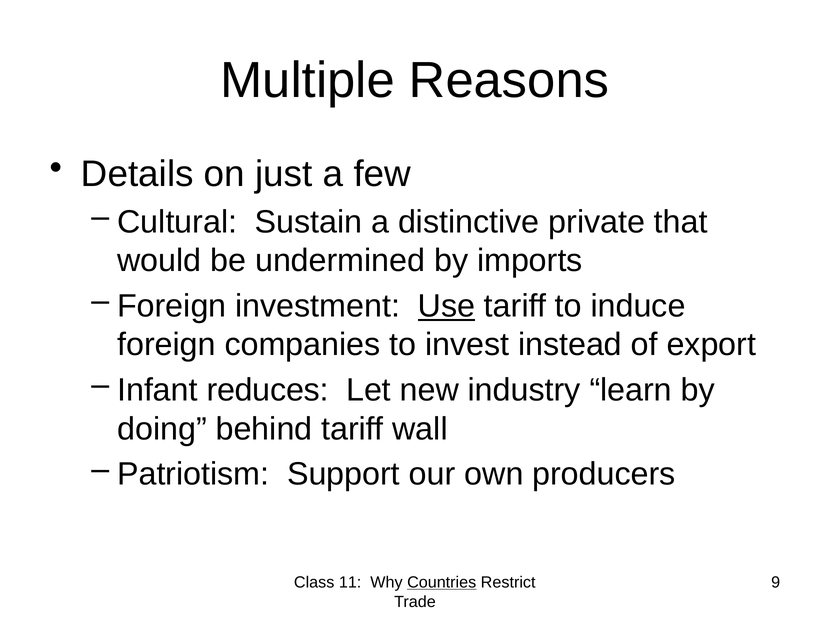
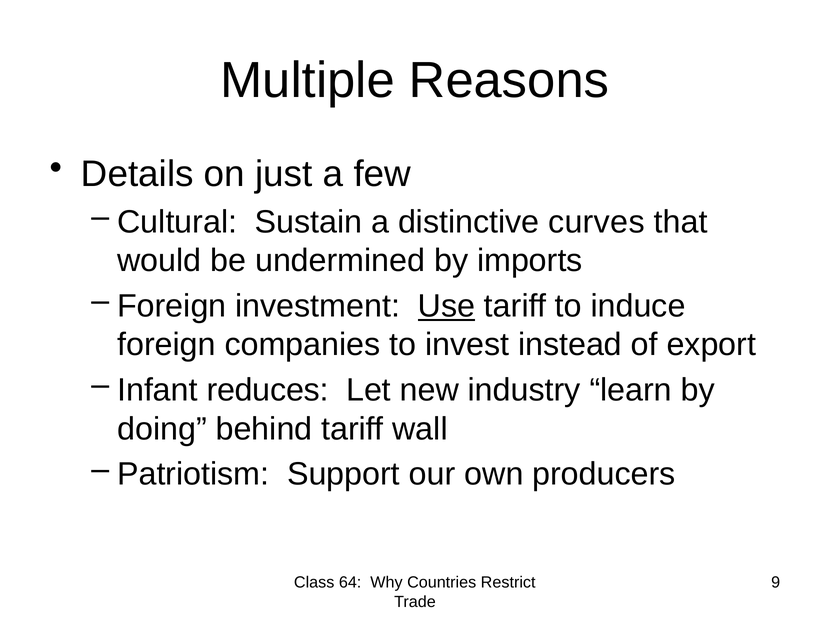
private: private -> curves
11: 11 -> 64
Countries underline: present -> none
